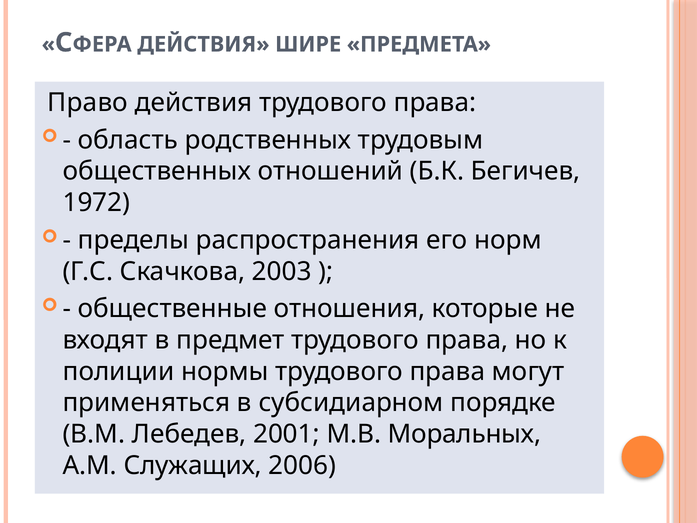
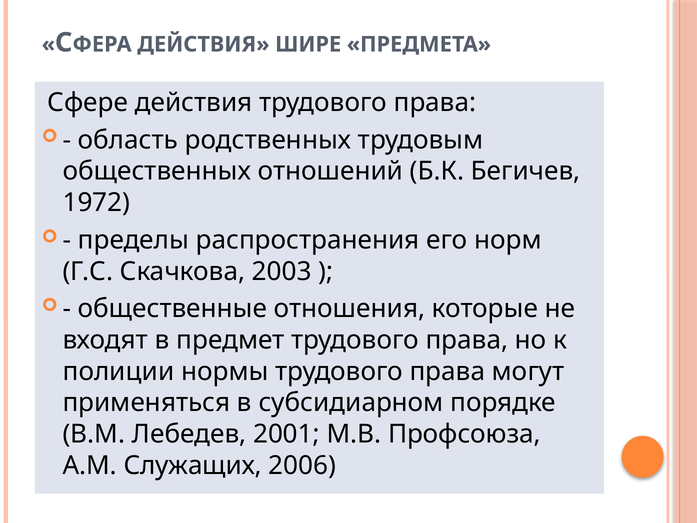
Право: Право -> Сфере
Моральных: Моральных -> Профсоюза
